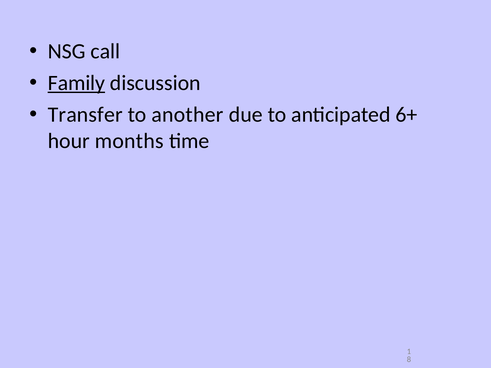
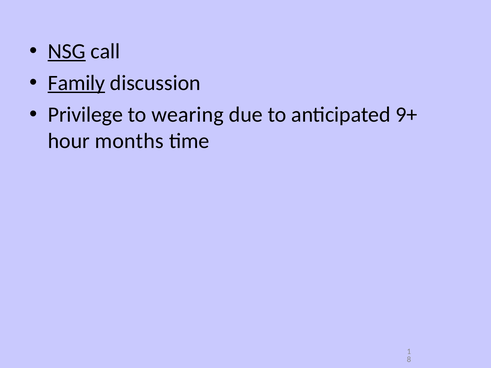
NSG underline: none -> present
Transfer: Transfer -> Privilege
another: another -> wearing
6+: 6+ -> 9+
